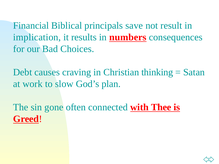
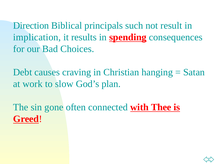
Financial: Financial -> Direction
save: save -> such
numbers: numbers -> spending
thinking: thinking -> hanging
